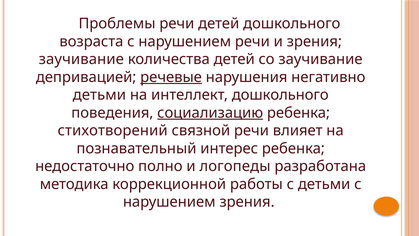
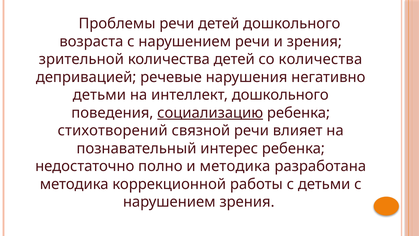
заучивание at (81, 59): заучивание -> зрительной
со заучивание: заучивание -> количества
речевые underline: present -> none
и логопеды: логопеды -> методика
